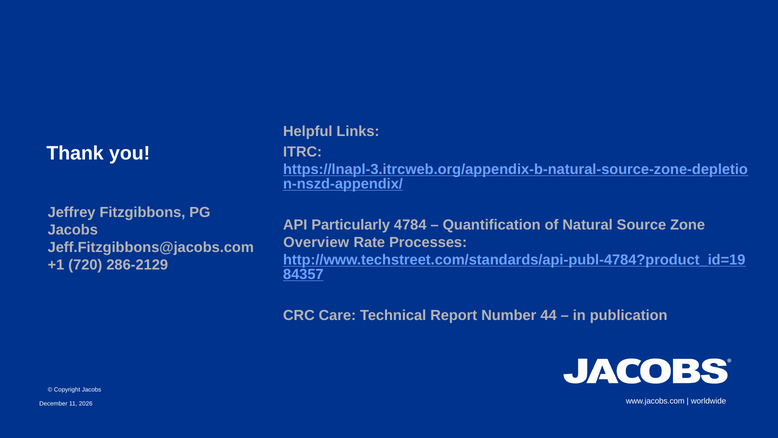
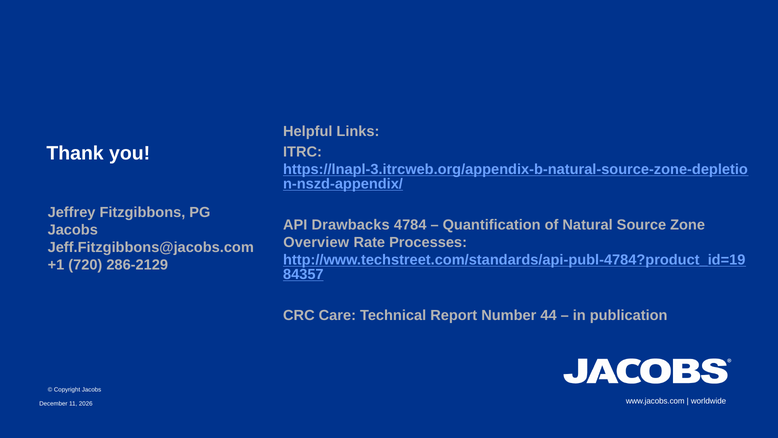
Particularly: Particularly -> Drawbacks
